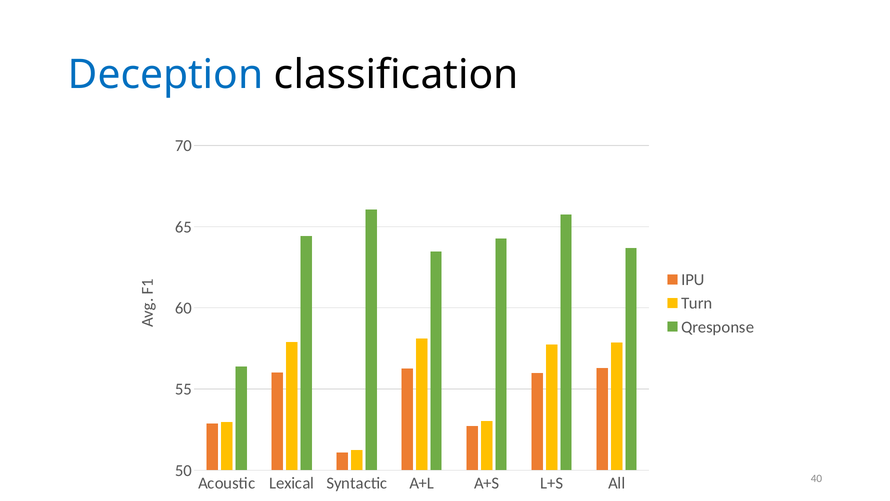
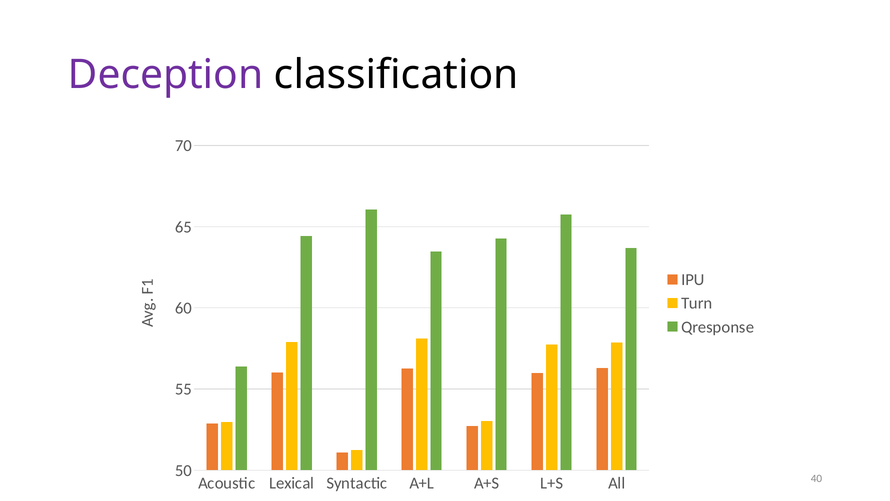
Deception colour: blue -> purple
